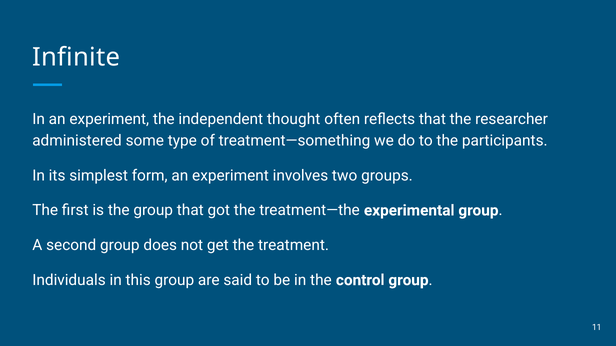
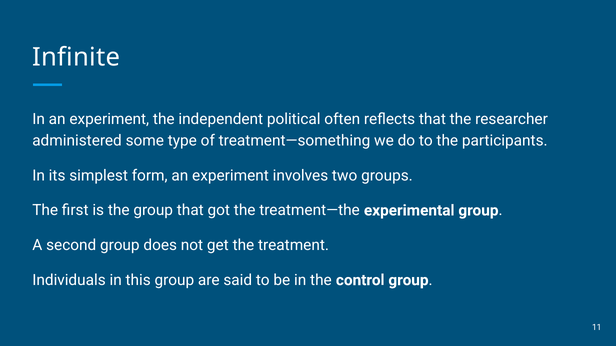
thought: thought -> political
